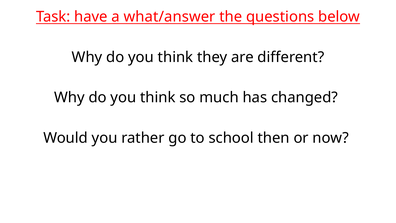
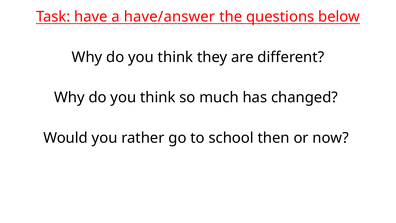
what/answer: what/answer -> have/answer
